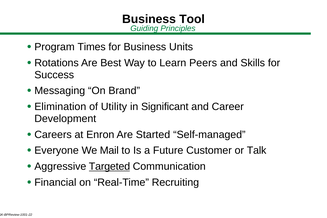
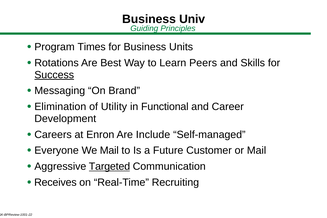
Tool: Tool -> Univ
Success underline: none -> present
Significant: Significant -> Functional
Started: Started -> Include
or Talk: Talk -> Mail
Financial: Financial -> Receives
